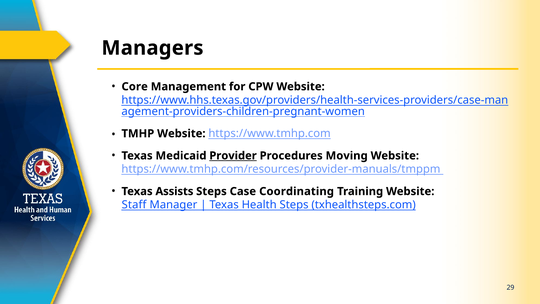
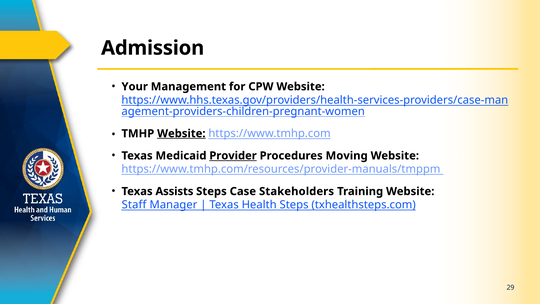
Managers: Managers -> Admission
Core: Core -> Your
Website at (181, 133) underline: none -> present
Coordinating: Coordinating -> Stakeholders
